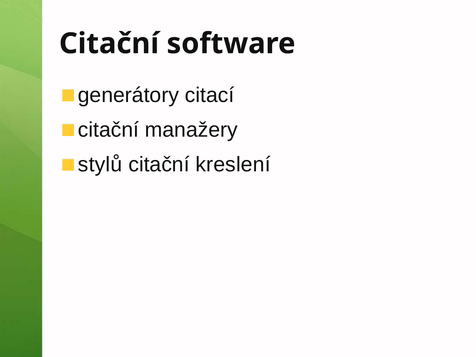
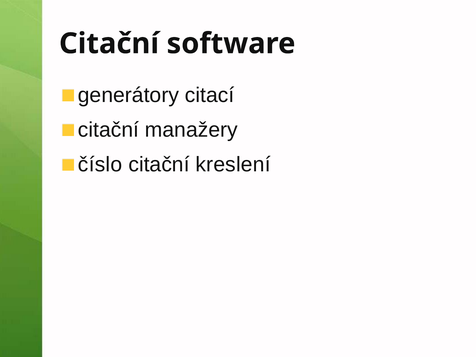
stylů: stylů -> číslo
